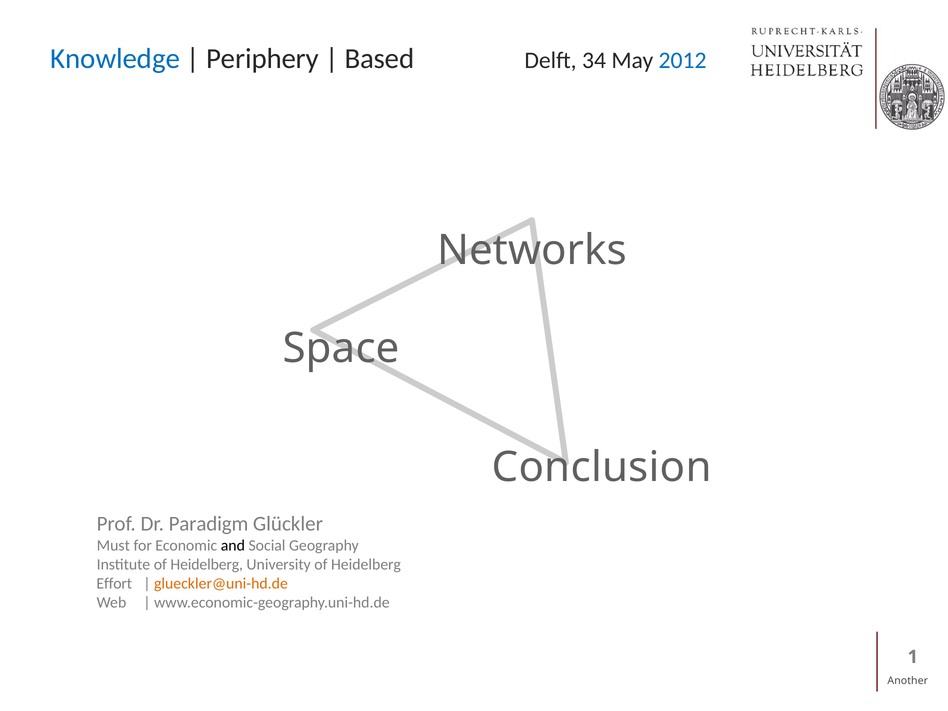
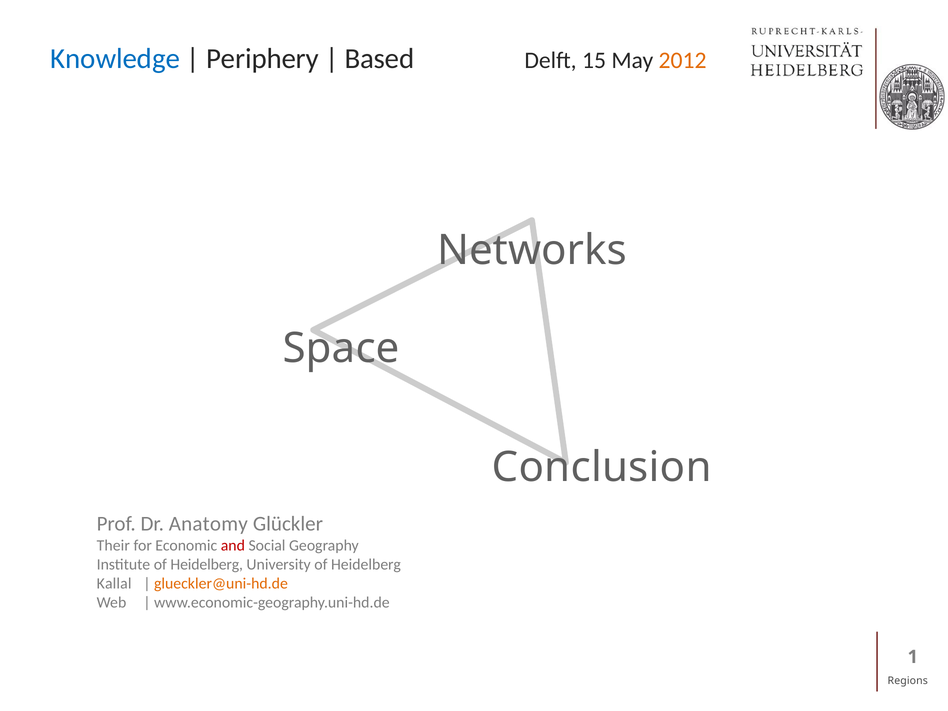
34: 34 -> 15
2012 colour: blue -> orange
Paradigm: Paradigm -> Anatomy
Must: Must -> Their
and colour: black -> red
Effort: Effort -> Kallal
Another: Another -> Regions
